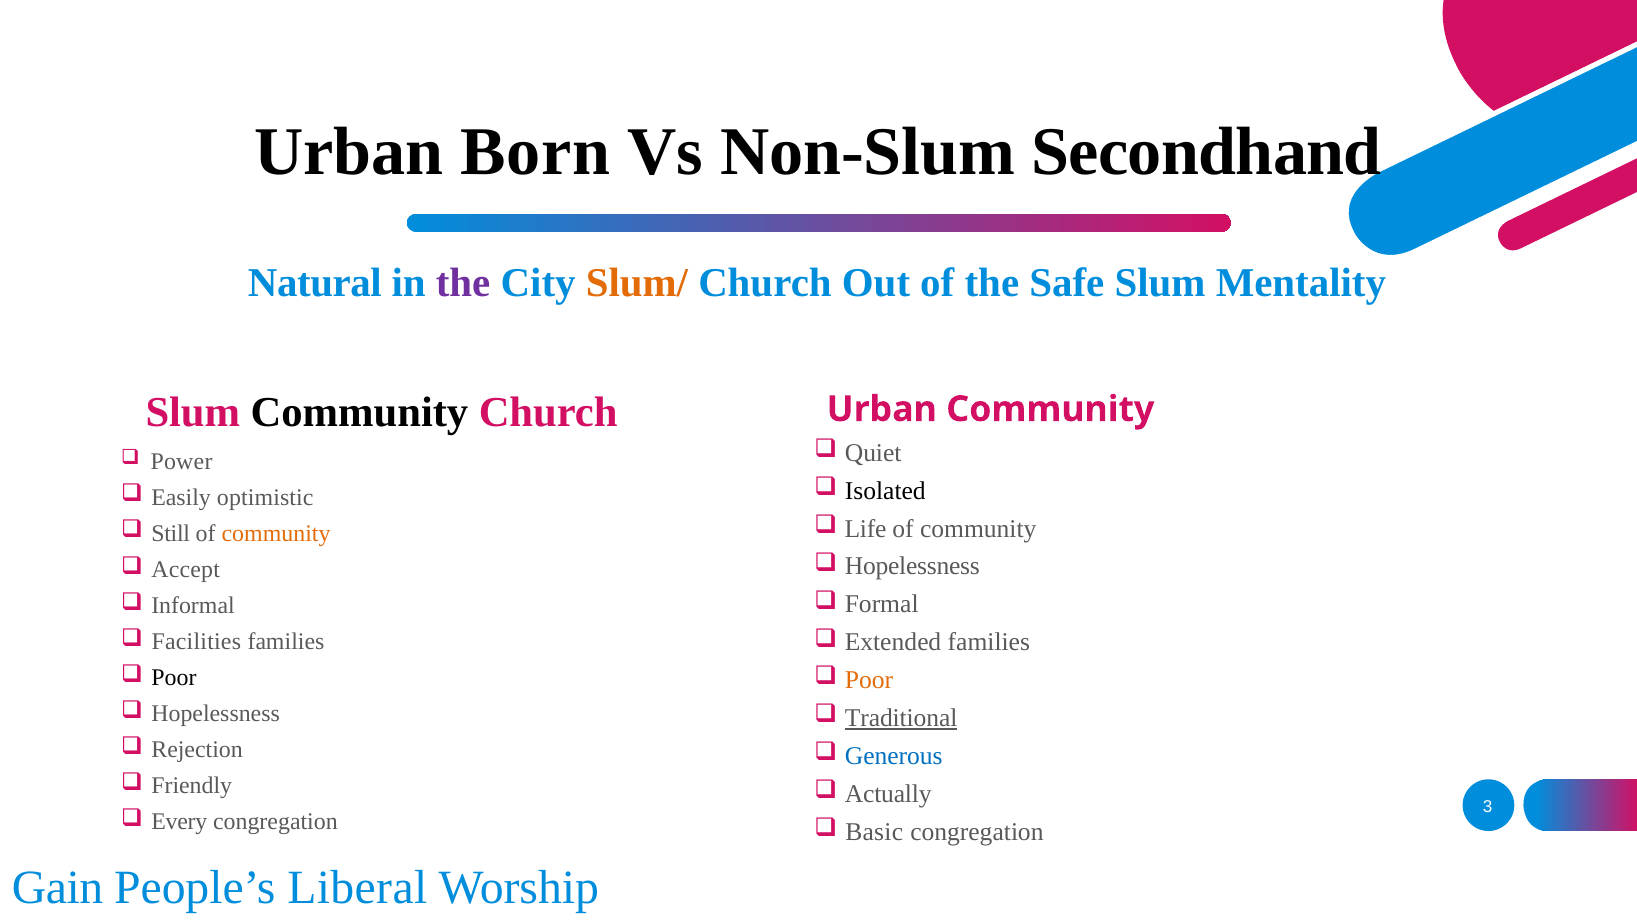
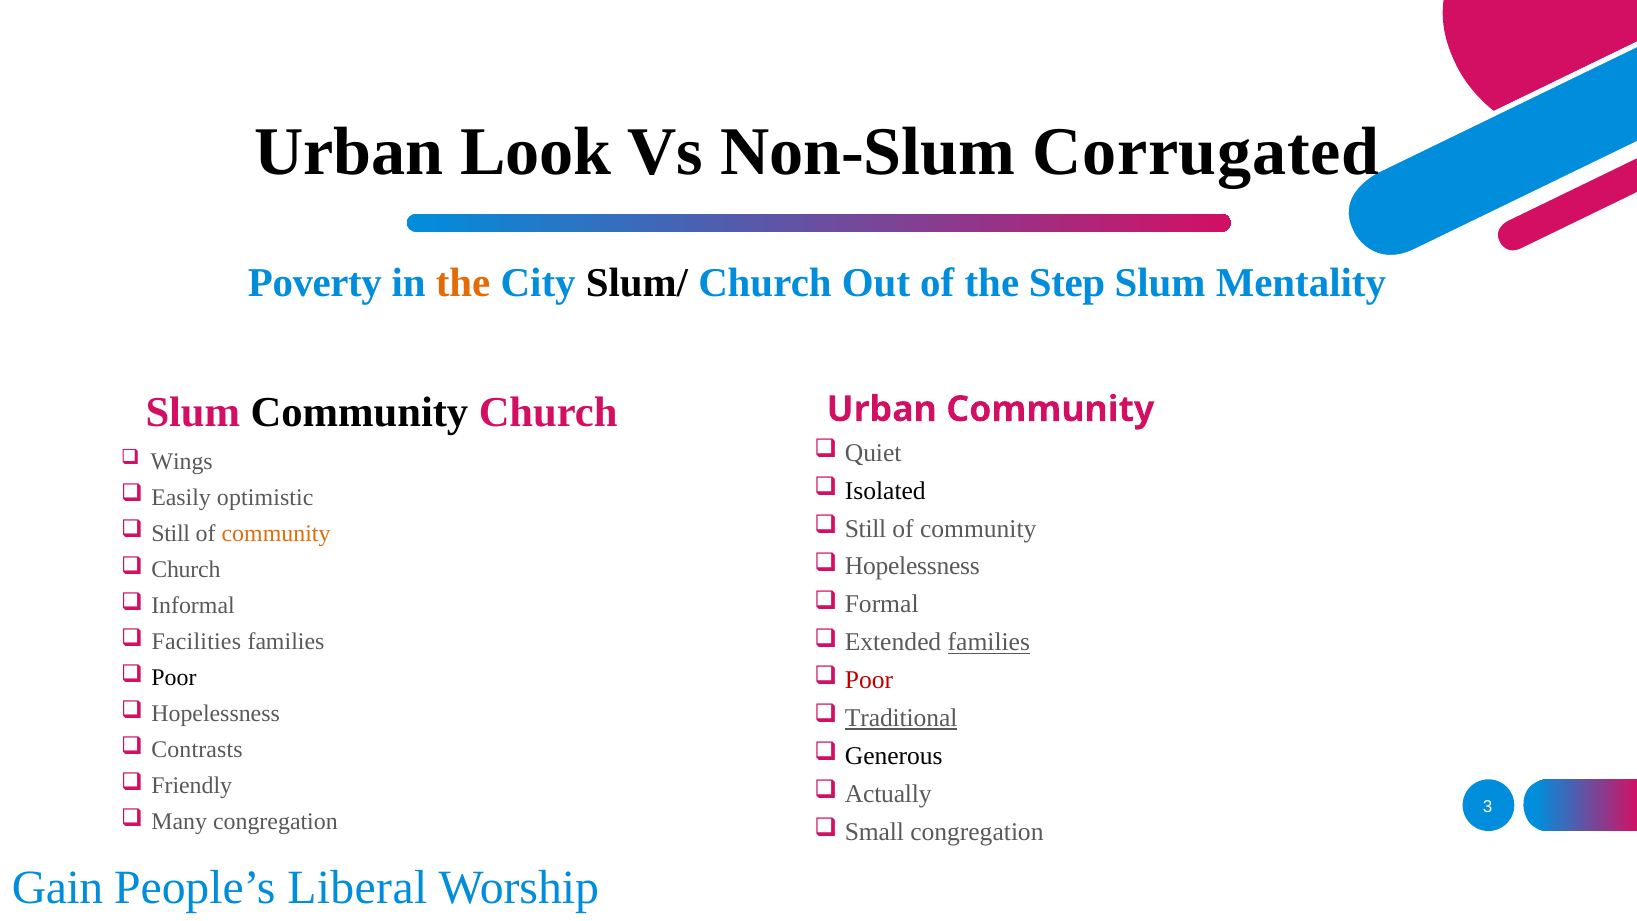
Born: Born -> Look
Secondhand: Secondhand -> Corrugated
Natural: Natural -> Poverty
the at (463, 283) colour: purple -> orange
Slum/ colour: orange -> black
Safe: Safe -> Step
Power: Power -> Wings
Life at (866, 528): Life -> Still
Accept at (186, 569): Accept -> Church
families at (989, 642) underline: none -> present
Poor at (869, 680) colour: orange -> red
Rejection: Rejection -> Contrasts
Generous colour: blue -> black
Every: Every -> Many
Basic: Basic -> Small
